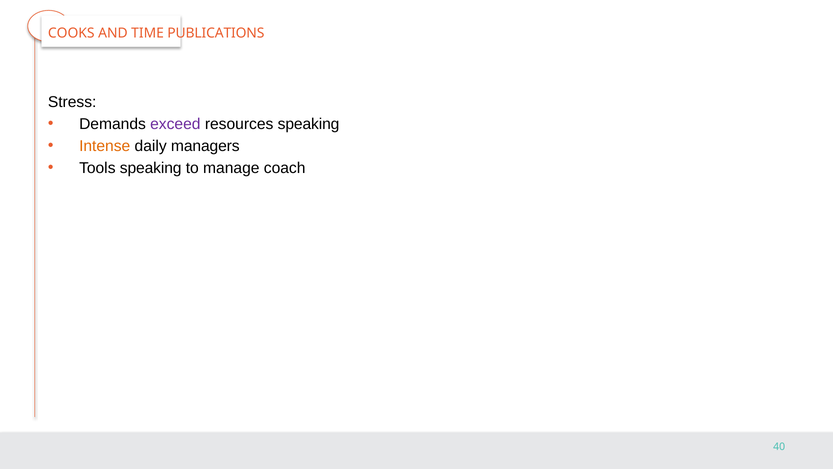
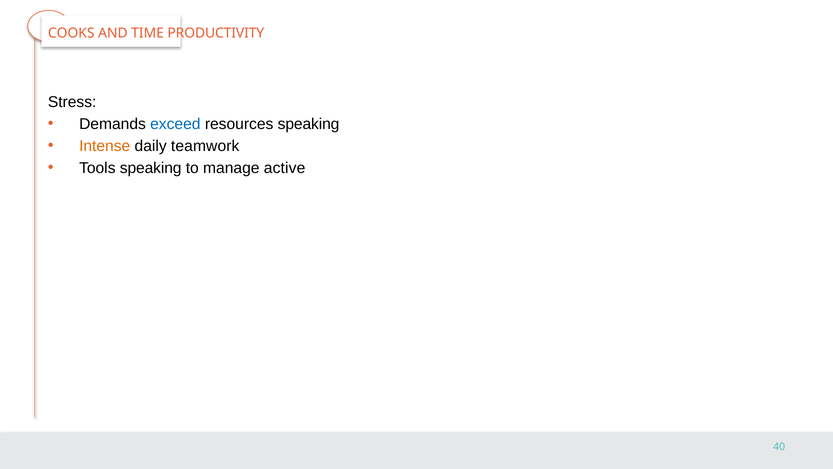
PUBLICATIONS: PUBLICATIONS -> PRODUCTIVITY
exceed colour: purple -> blue
managers: managers -> teamwork
coach: coach -> active
